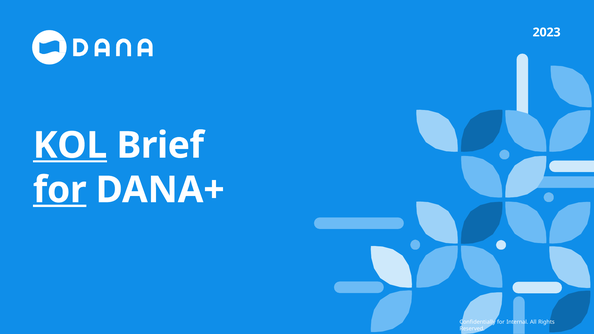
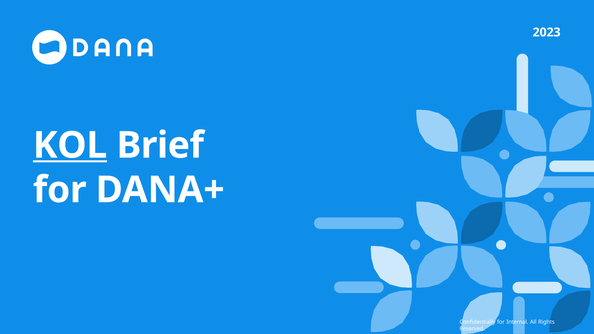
for at (60, 190) underline: present -> none
